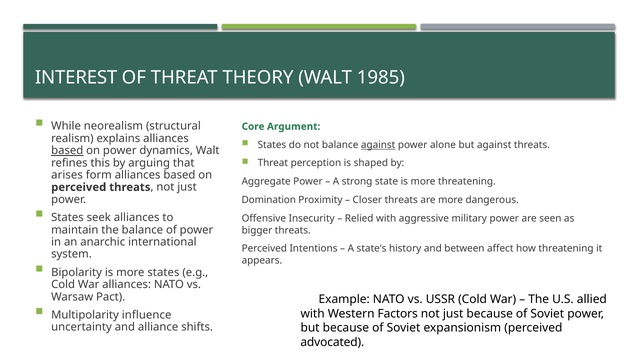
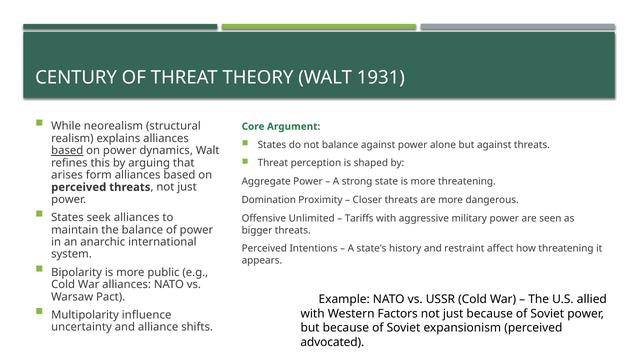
INTEREST: INTEREST -> CENTURY
1985: 1985 -> 1931
against at (378, 145) underline: present -> none
Insecurity: Insecurity -> Unlimited
Relied: Relied -> Tariffs
between: between -> restraint
more states: states -> public
